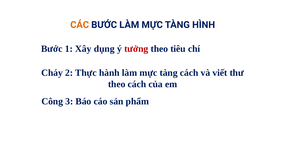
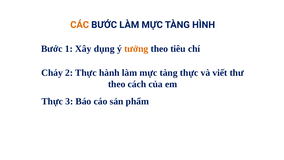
tưởng colour: red -> orange
tàng cách: cách -> thực
Công at (52, 101): Công -> Thực
